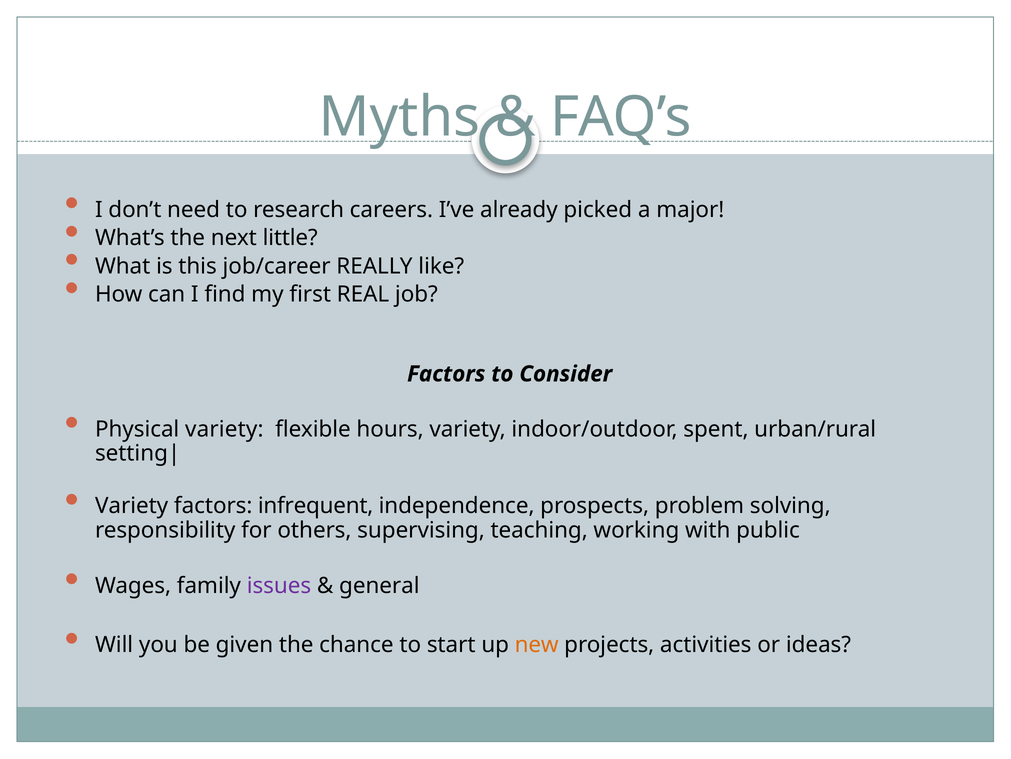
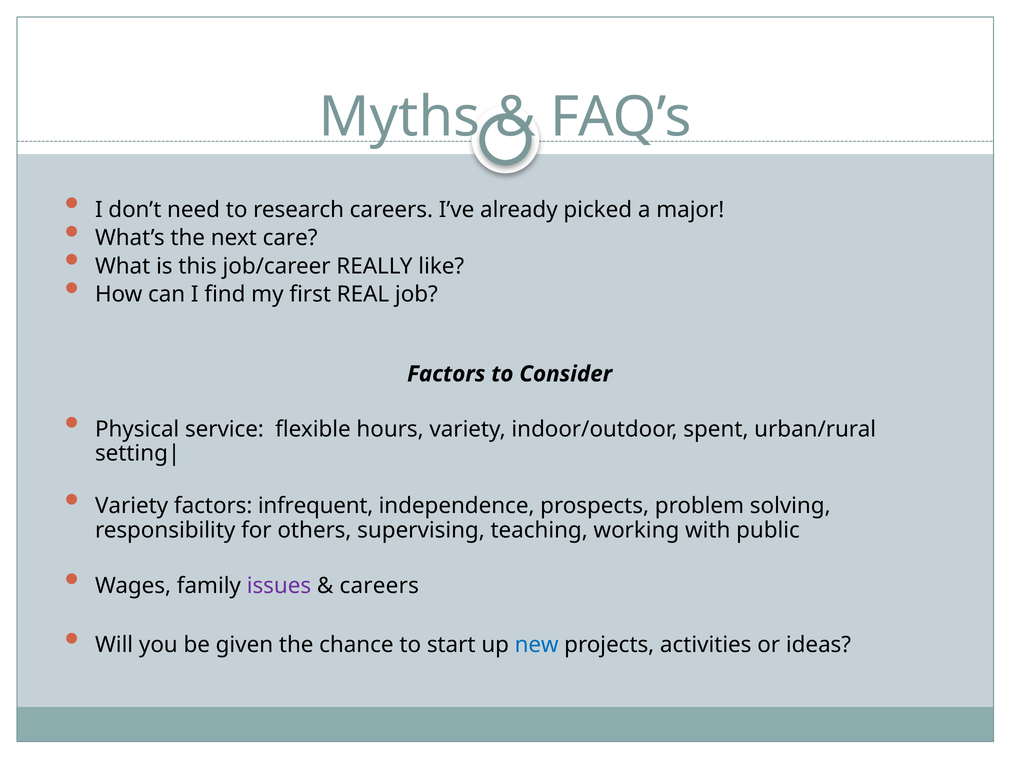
little: little -> care
Physical variety: variety -> service
general at (379, 585): general -> careers
new colour: orange -> blue
